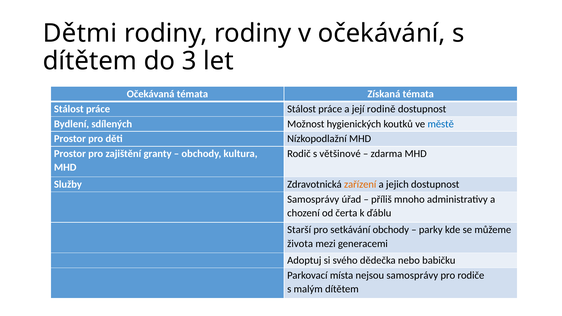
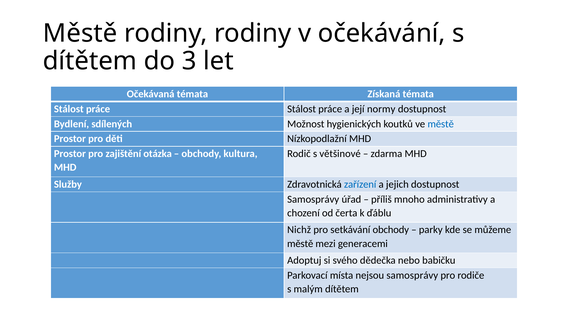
Dětmi at (80, 33): Dětmi -> Městě
rodině: rodině -> normy
granty: granty -> otázka
zařízení colour: orange -> blue
Starší: Starší -> Nichž
života at (300, 244): života -> městě
